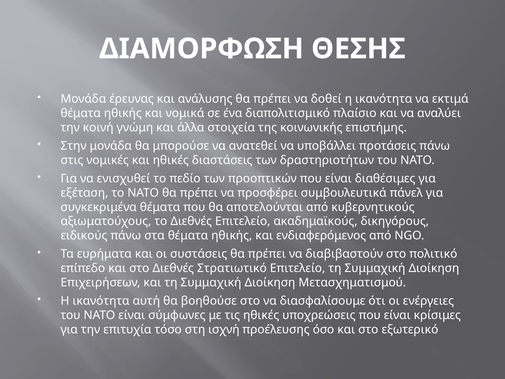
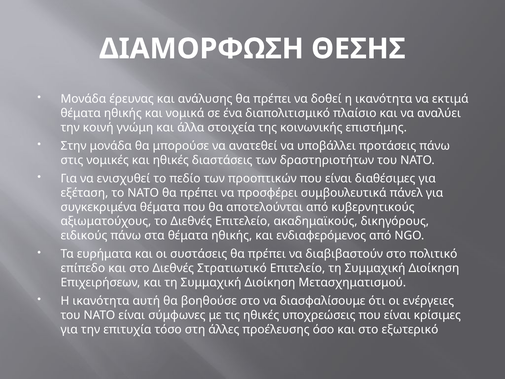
ισχνή: ισχνή -> άλλες
